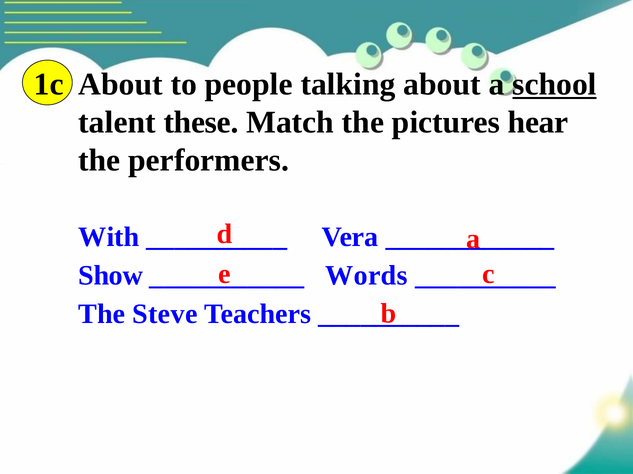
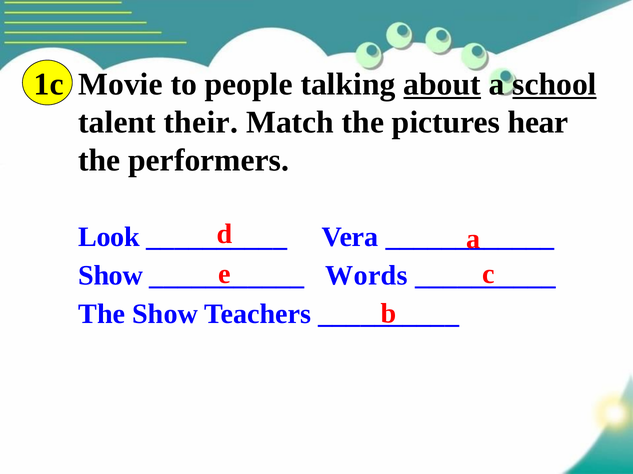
1c About: About -> Movie
about at (442, 85) underline: none -> present
these: these -> their
With: With -> Look
The Steve: Steve -> Show
